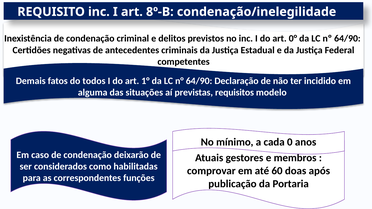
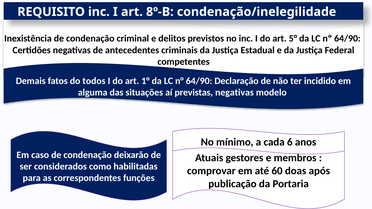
0°: 0° -> 5°
previstas requisitos: requisitos -> negativas
0: 0 -> 6
